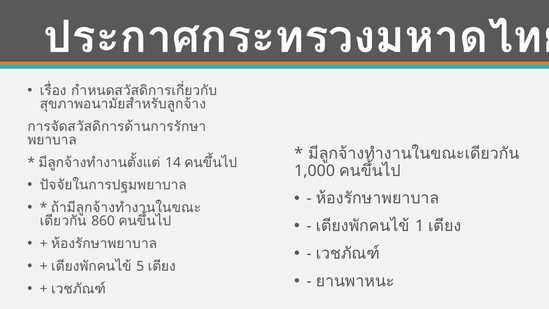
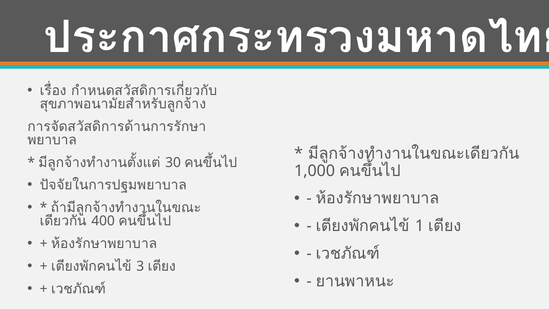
14: 14 -> 30
860: 860 -> 400
5: 5 -> 3
